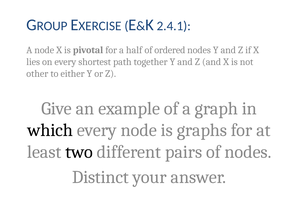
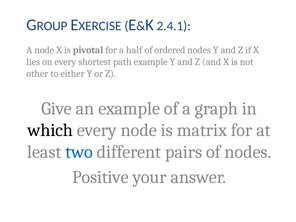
path together: together -> example
graphs: graphs -> matrix
two colour: black -> blue
Distinct: Distinct -> Positive
